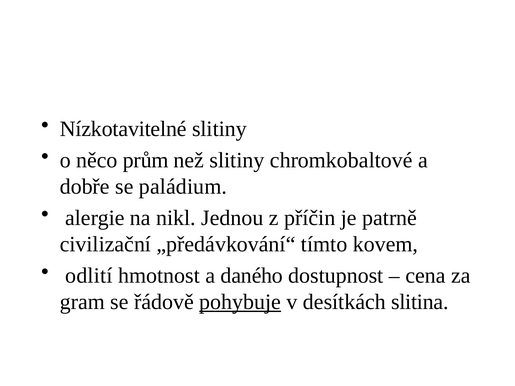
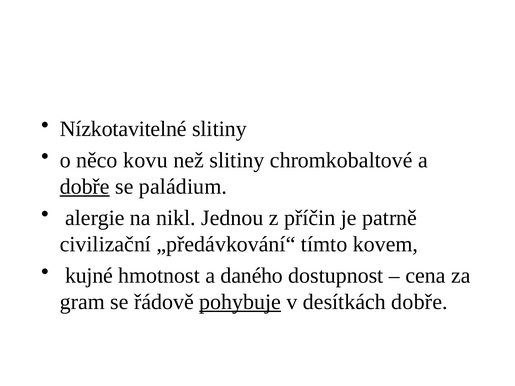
prům: prům -> kovu
dobře at (85, 187) underline: none -> present
odlití: odlití -> kujné
desítkách slitina: slitina -> dobře
